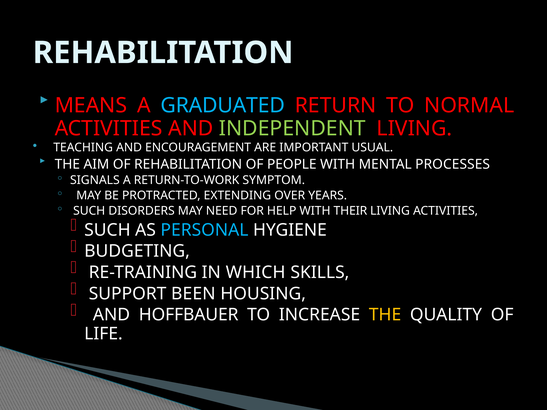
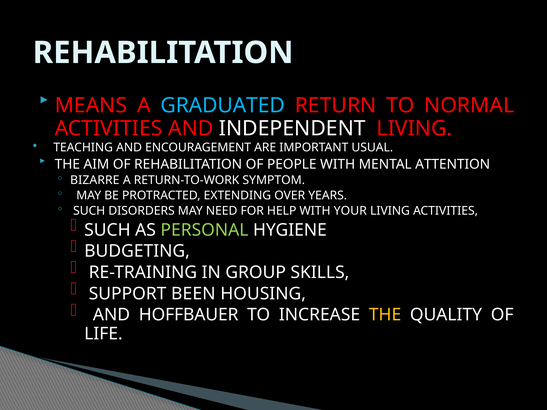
INDEPENDENT colour: light green -> white
PROCESSES: PROCESSES -> ATTENTION
SIGNALS: SIGNALS -> BIZARRE
THEIR: THEIR -> YOUR
PERSONAL colour: light blue -> light green
WHICH: WHICH -> GROUP
